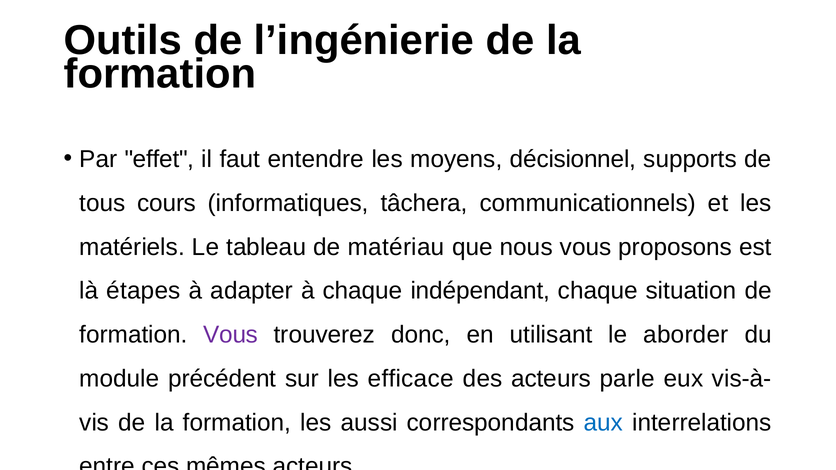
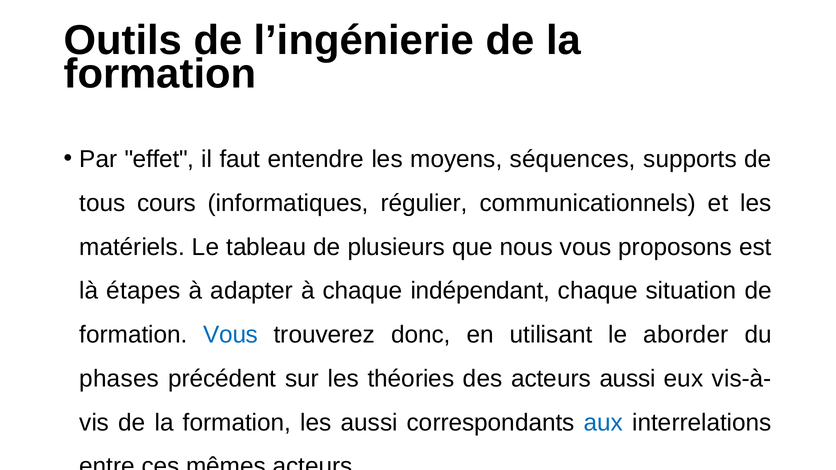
décisionnel: décisionnel -> séquences
tâchera: tâchera -> régulier
matériau: matériau -> plusieurs
Vous at (231, 335) colour: purple -> blue
module: module -> phases
efficace: efficace -> théories
acteurs parle: parle -> aussi
